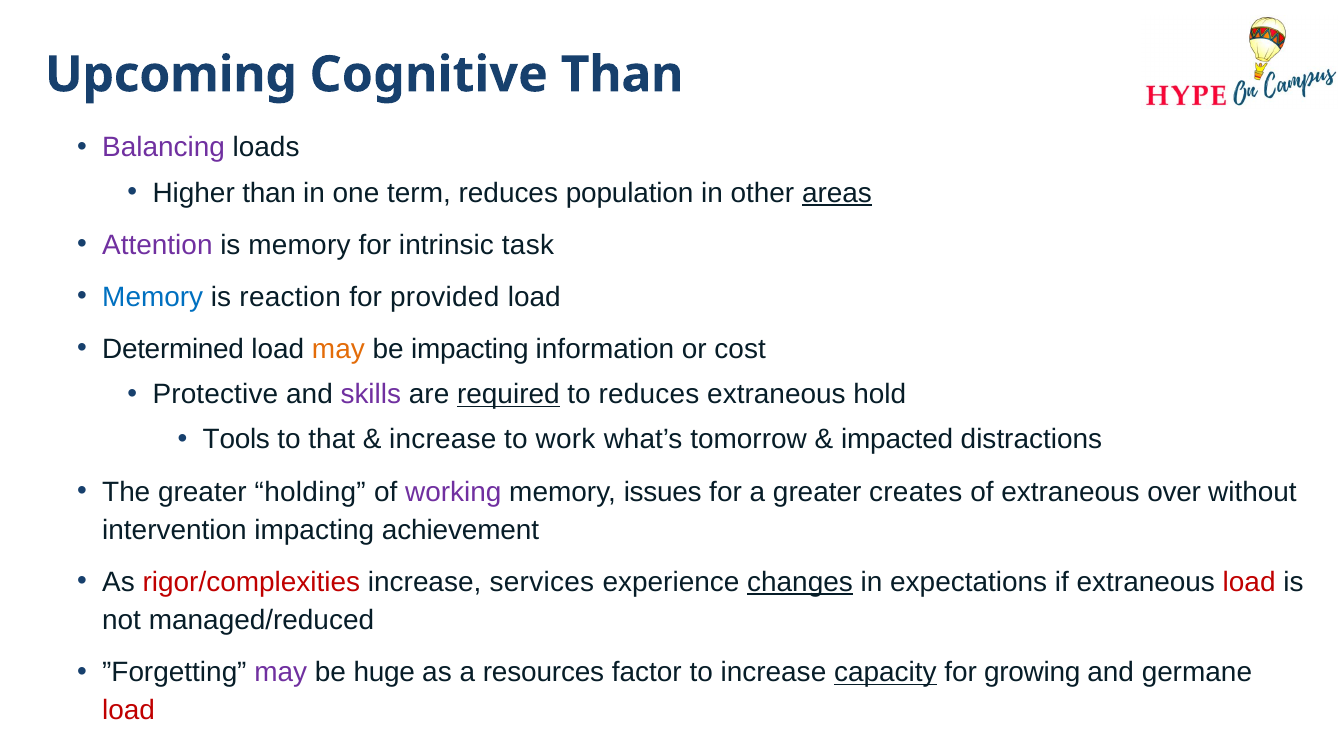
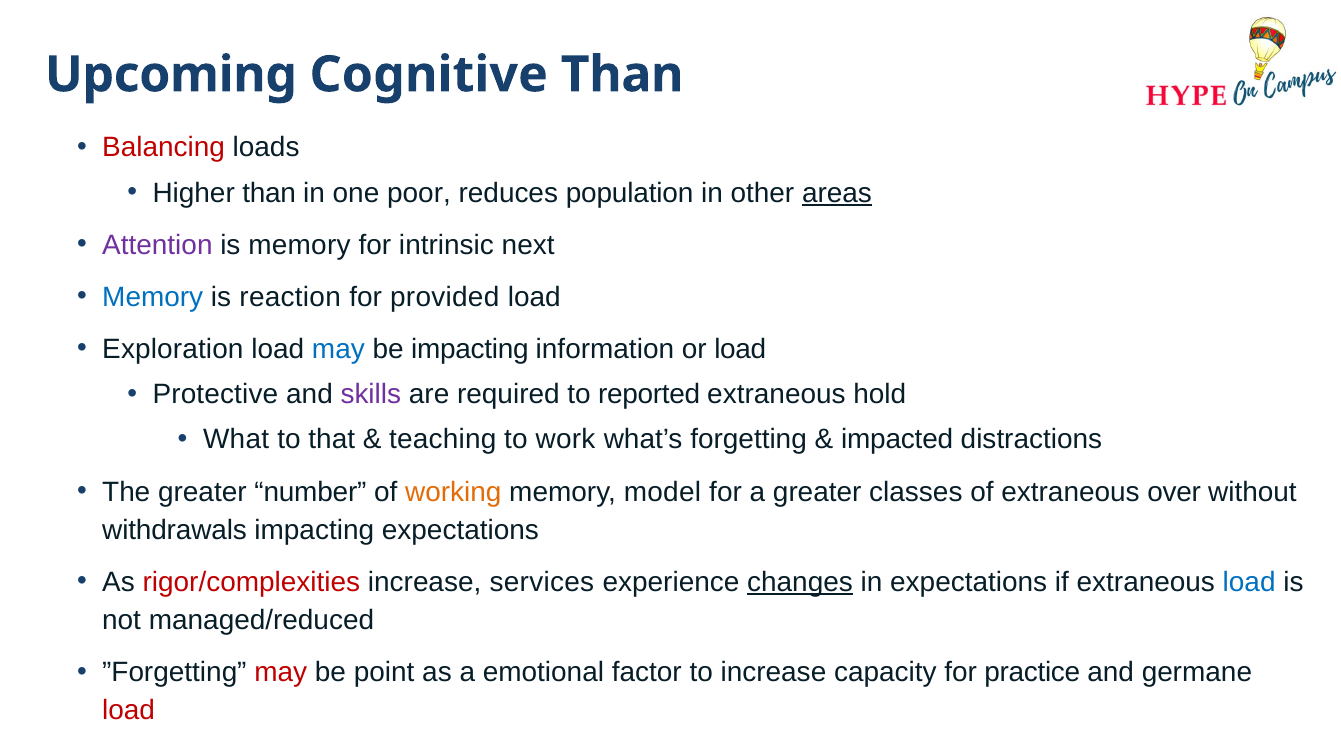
Balancing colour: purple -> red
term: term -> poor
task: task -> next
Determined: Determined -> Exploration
may at (338, 349) colour: orange -> blue
or cost: cost -> load
required underline: present -> none
to reduces: reduces -> reported
Tools: Tools -> What
increase at (443, 440): increase -> teaching
tomorrow: tomorrow -> forgetting
holding: holding -> number
working colour: purple -> orange
issues: issues -> model
creates: creates -> classes
intervention: intervention -> withdrawals
impacting achievement: achievement -> expectations
load at (1249, 582) colour: red -> blue
may at (281, 673) colour: purple -> red
huge: huge -> point
resources: resources -> emotional
capacity underline: present -> none
growing: growing -> practice
